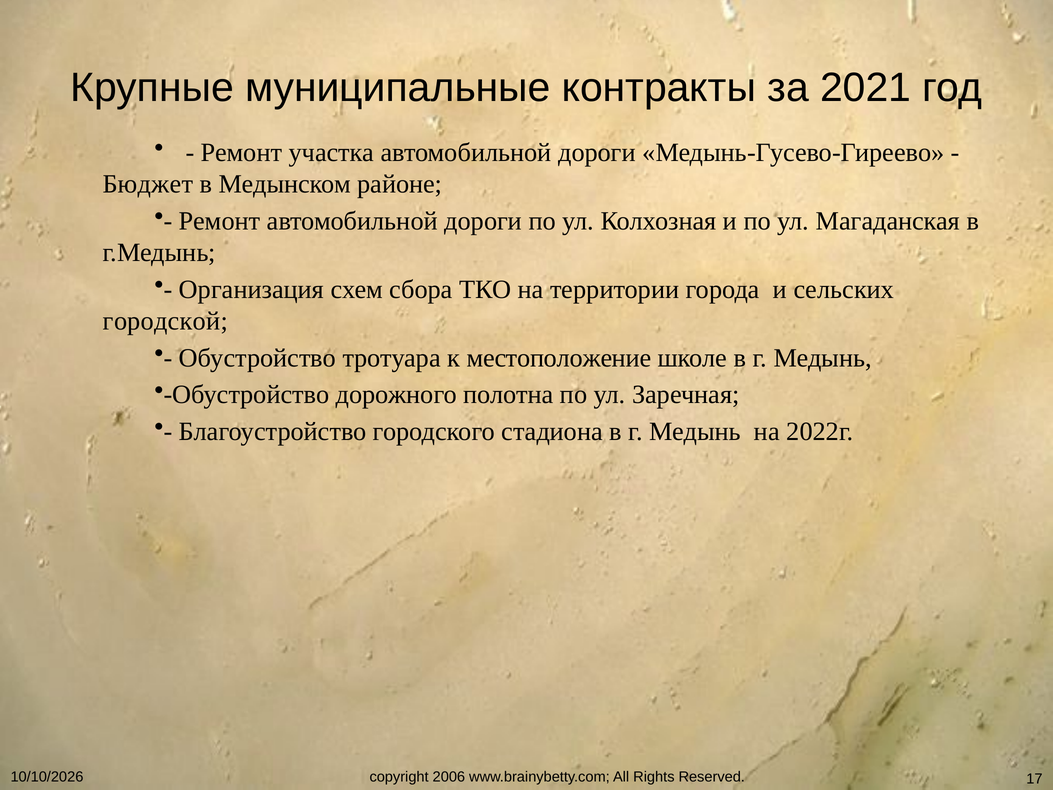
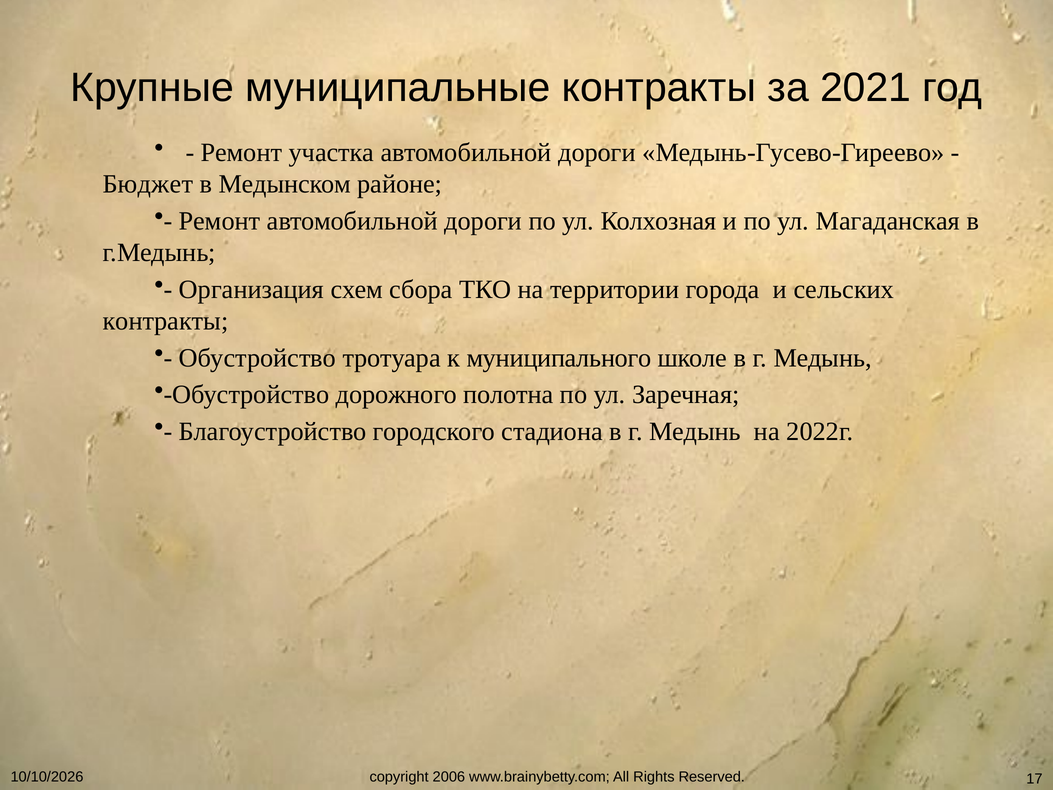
городской at (165, 321): городской -> контракты
местоположение: местоположение -> муниципального
